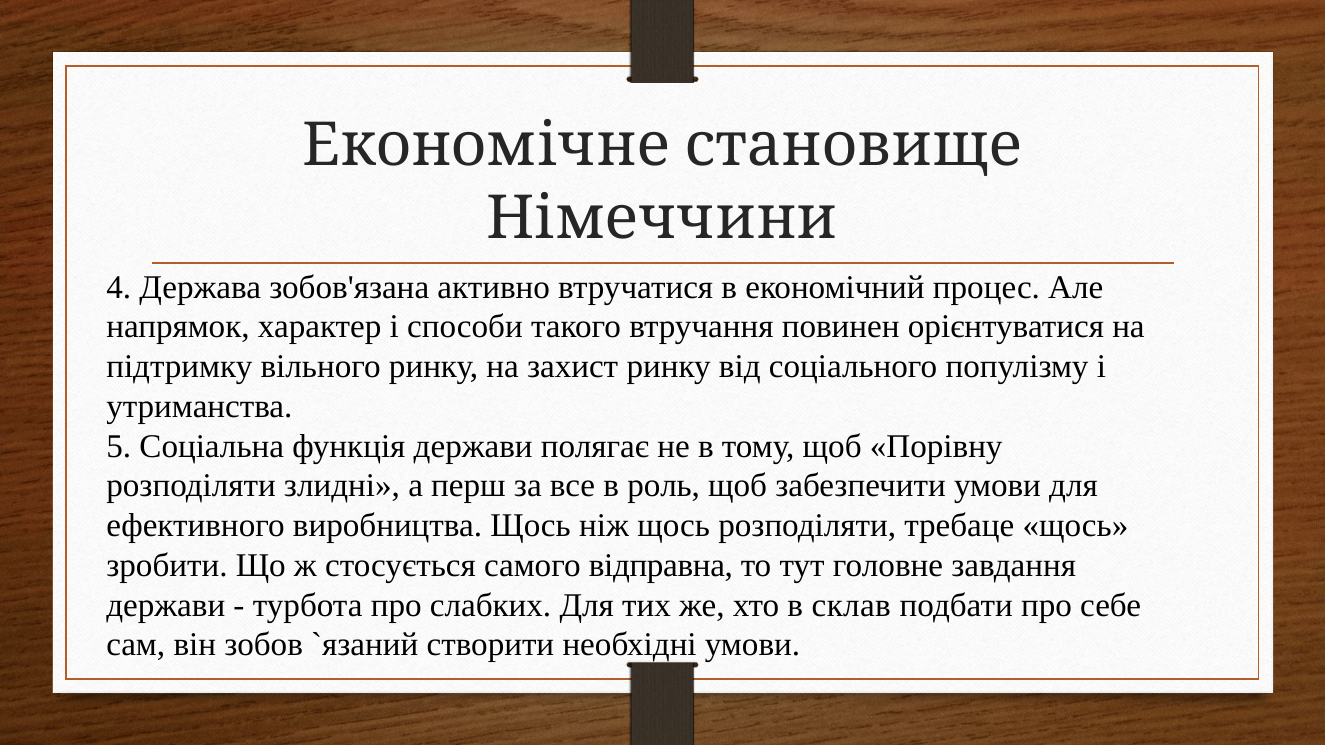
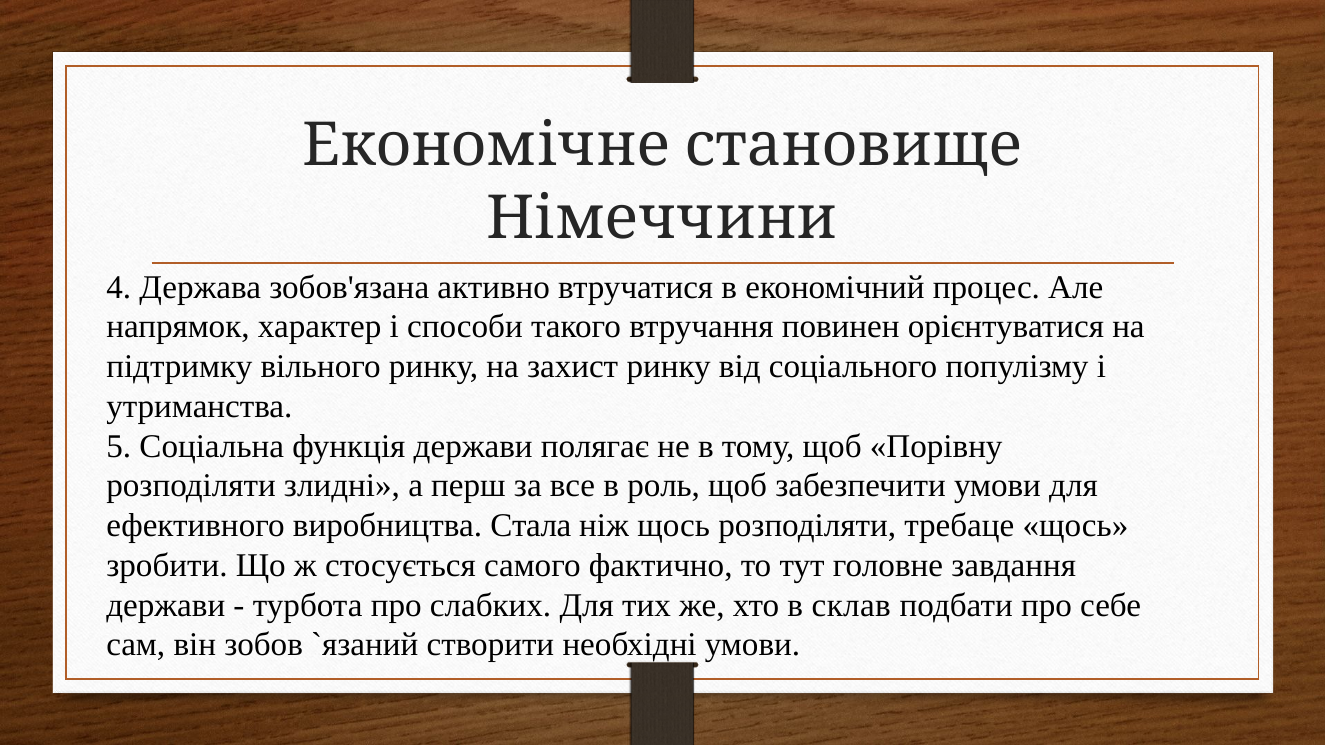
виробництва Щось: Щось -> Стала
відправна: відправна -> фактично
